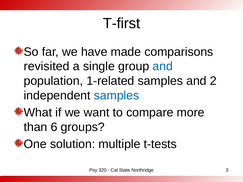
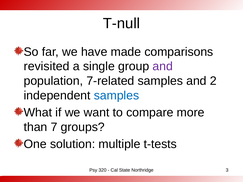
T-first: T-first -> T-null
and at (163, 66) colour: blue -> purple
1-related: 1-related -> 7-related
6: 6 -> 7
